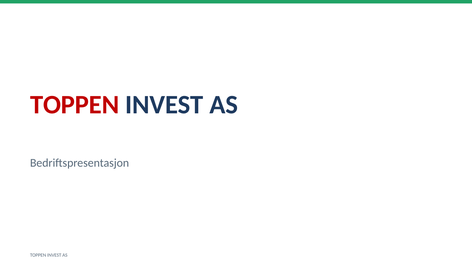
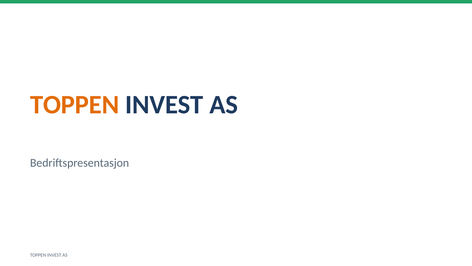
TOPPEN at (75, 105) colour: red -> orange
